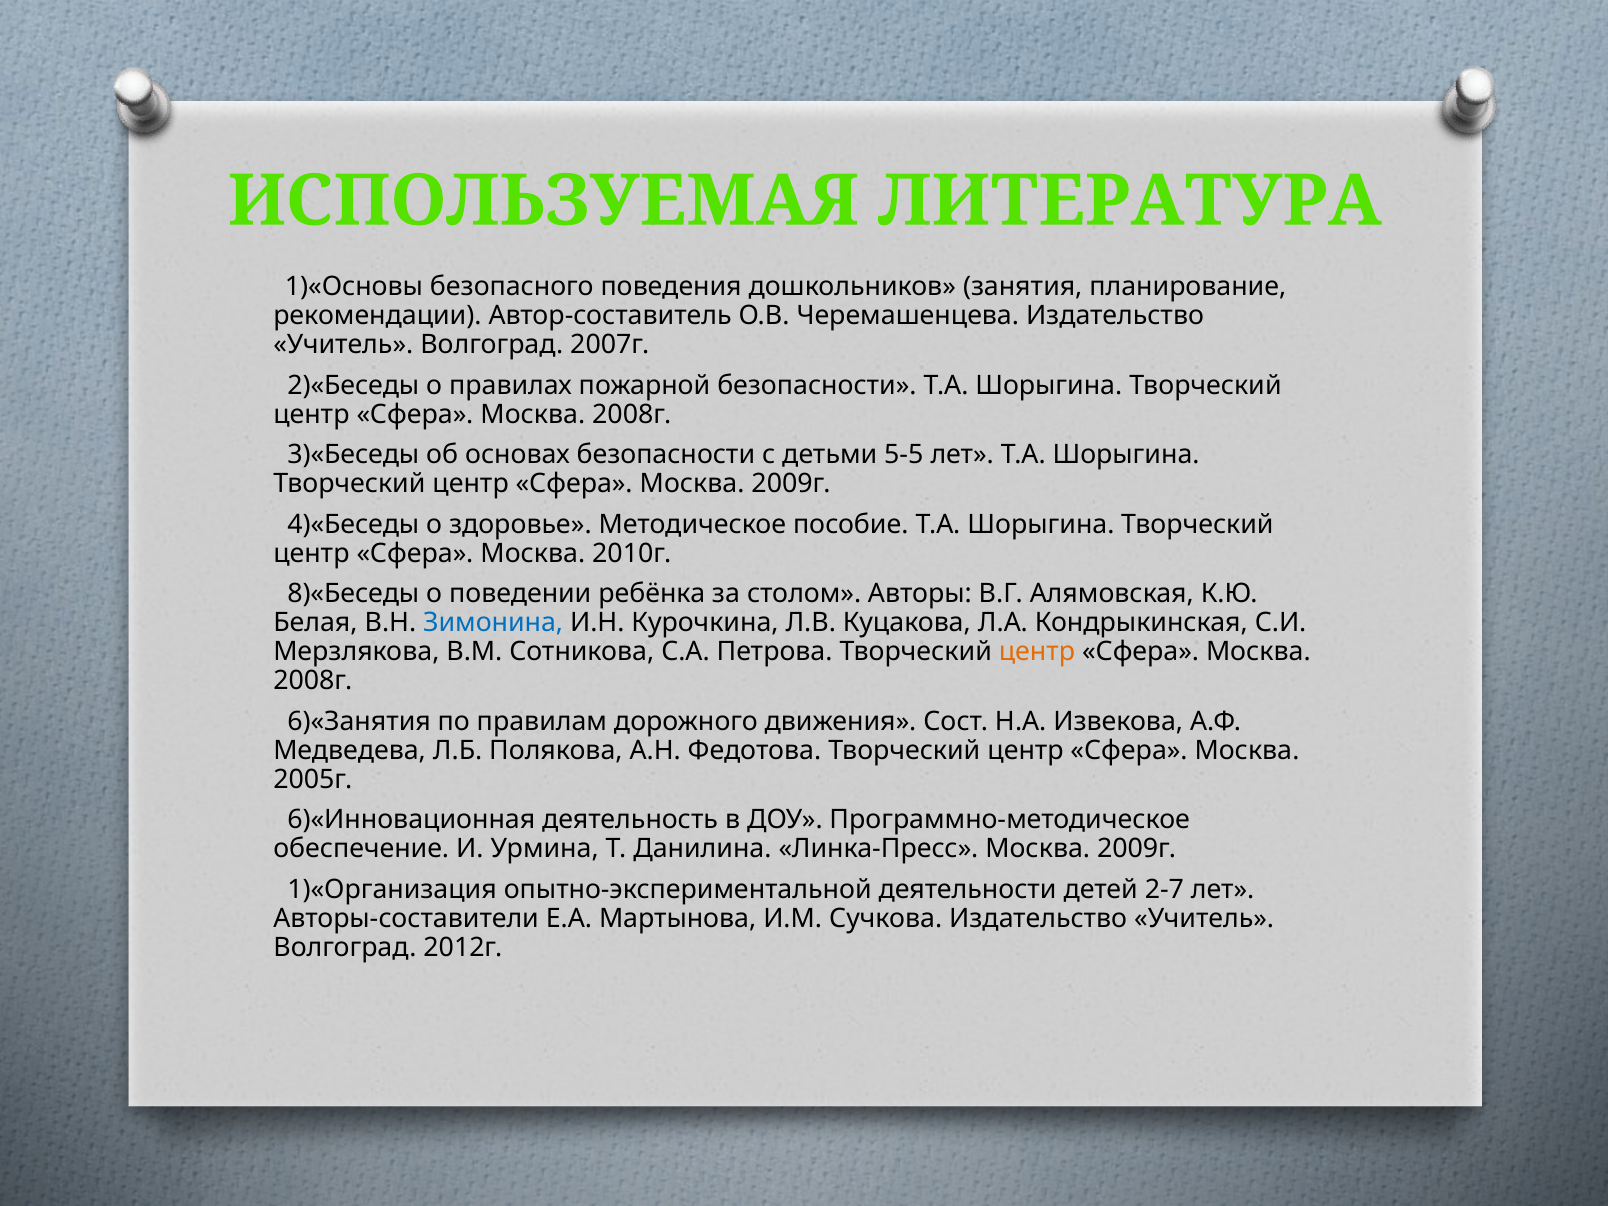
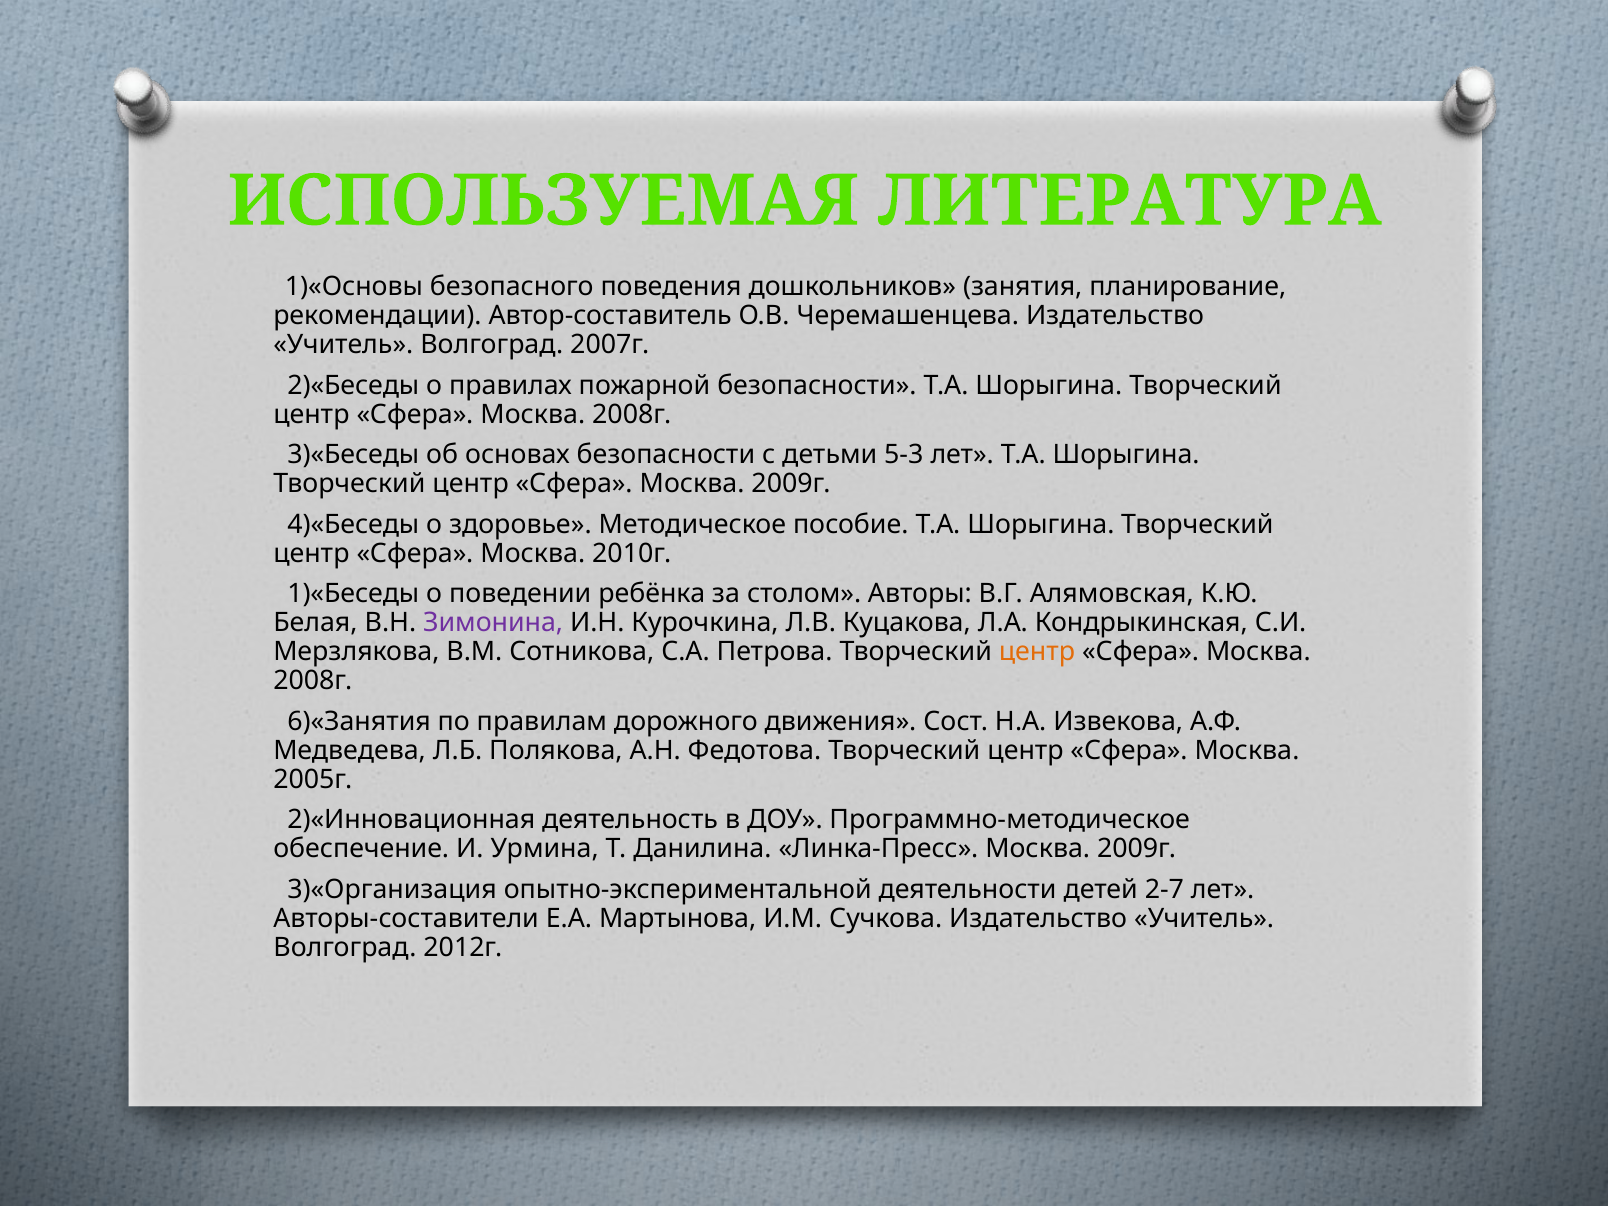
5-5: 5-5 -> 5-3
8)«Беседы: 8)«Беседы -> 1)«Беседы
Зимонина colour: blue -> purple
6)«Инновационная: 6)«Инновационная -> 2)«Инновационная
1)«Организация: 1)«Организация -> 3)«Организация
